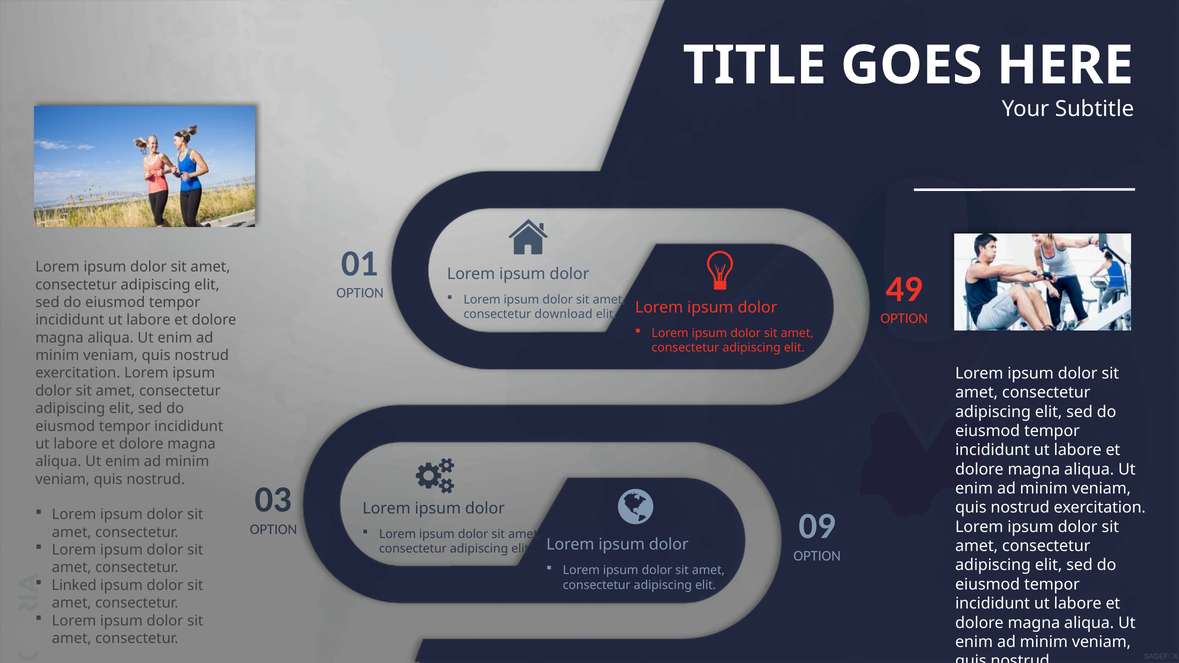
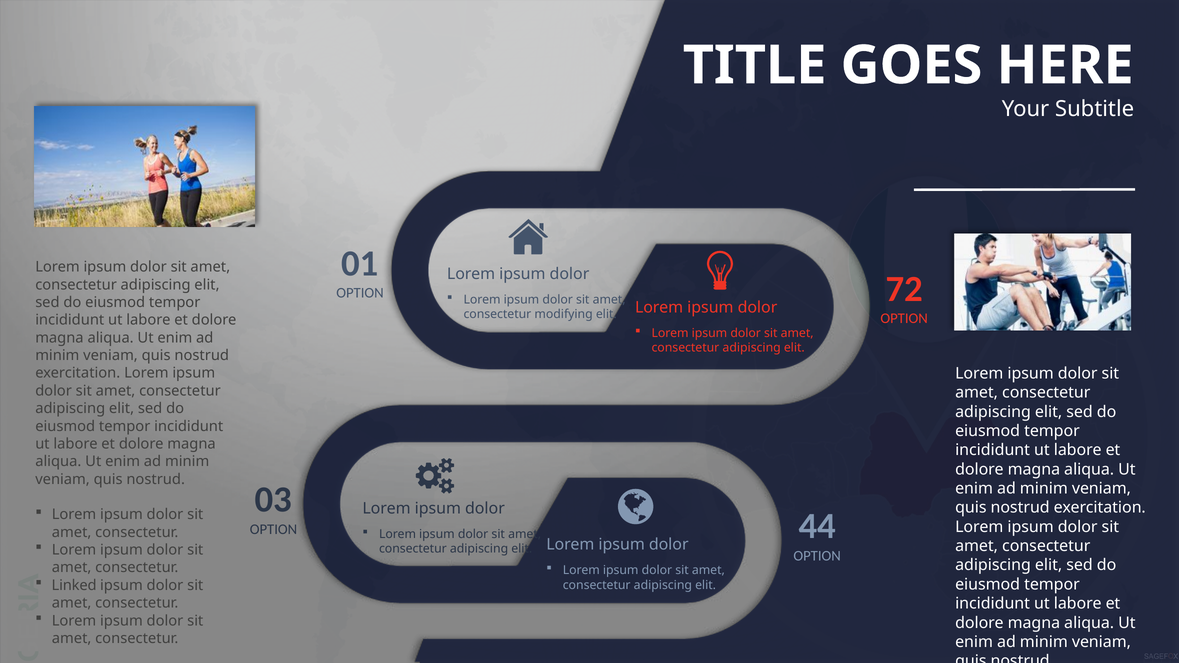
49: 49 -> 72
download: download -> modifying
09: 09 -> 44
